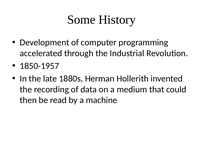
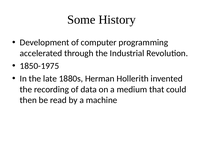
1850-1957: 1850-1957 -> 1850-1975
